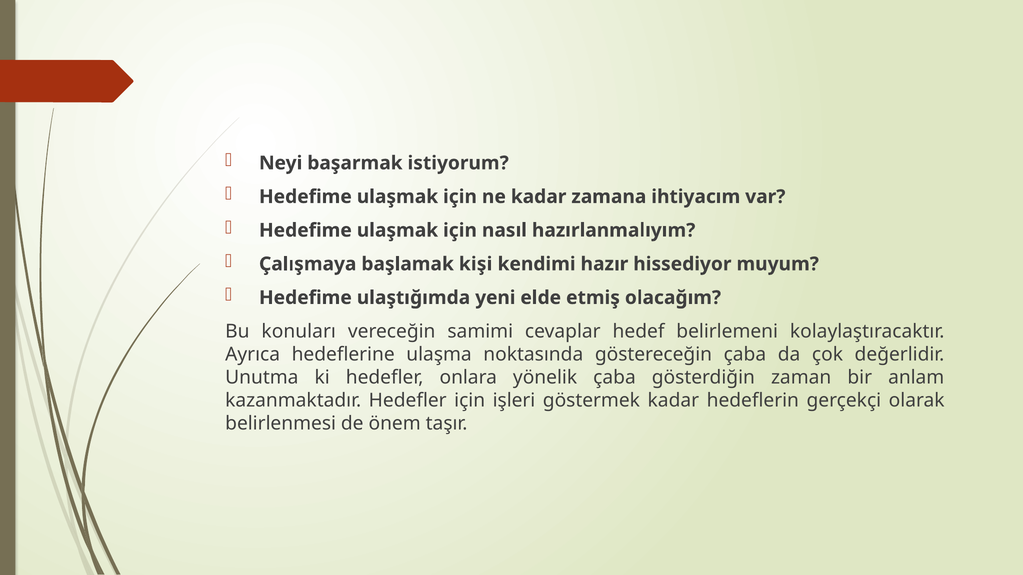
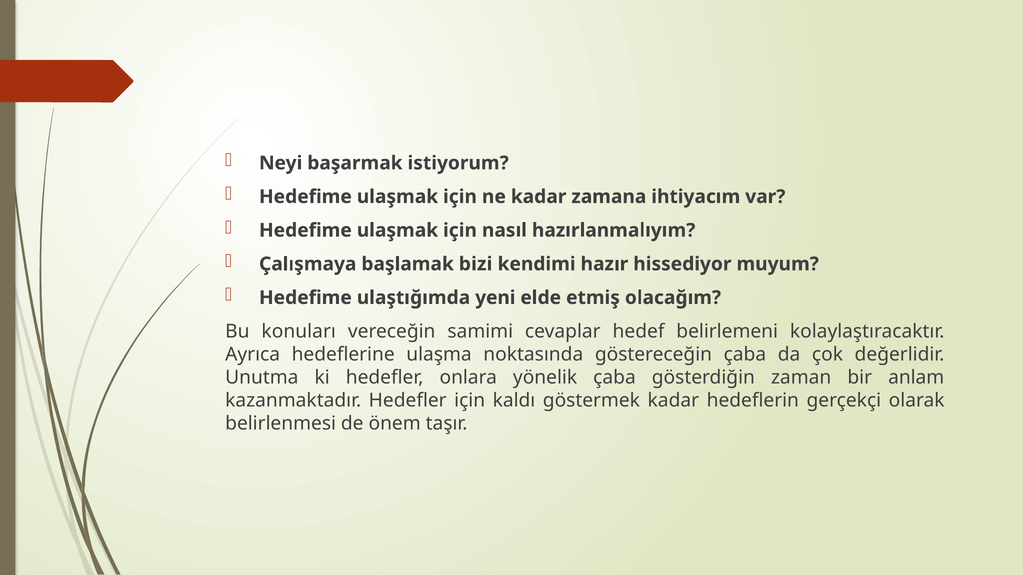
kişi: kişi -> bizi
işleri: işleri -> kaldı
